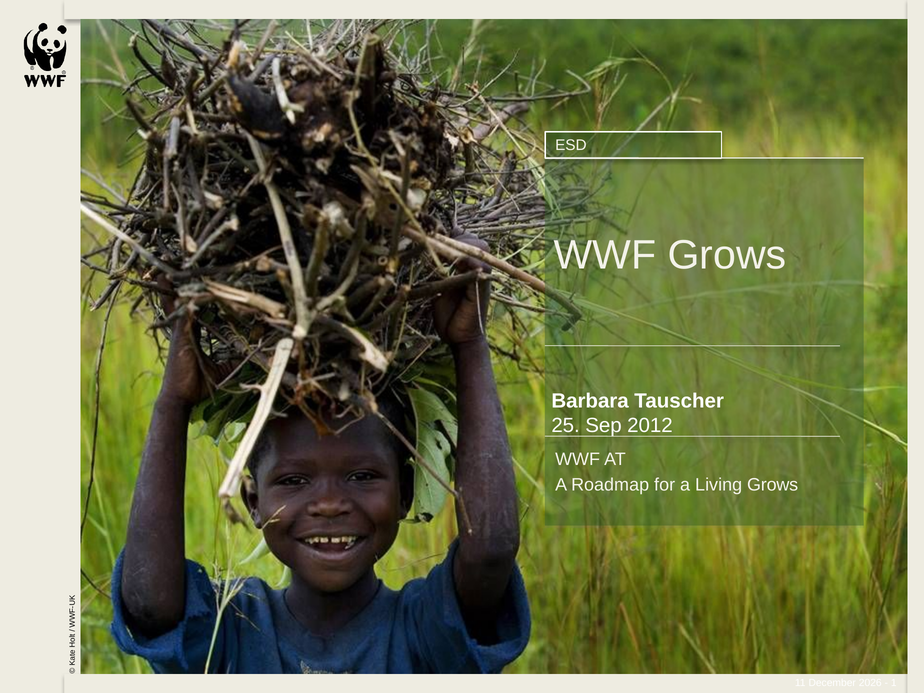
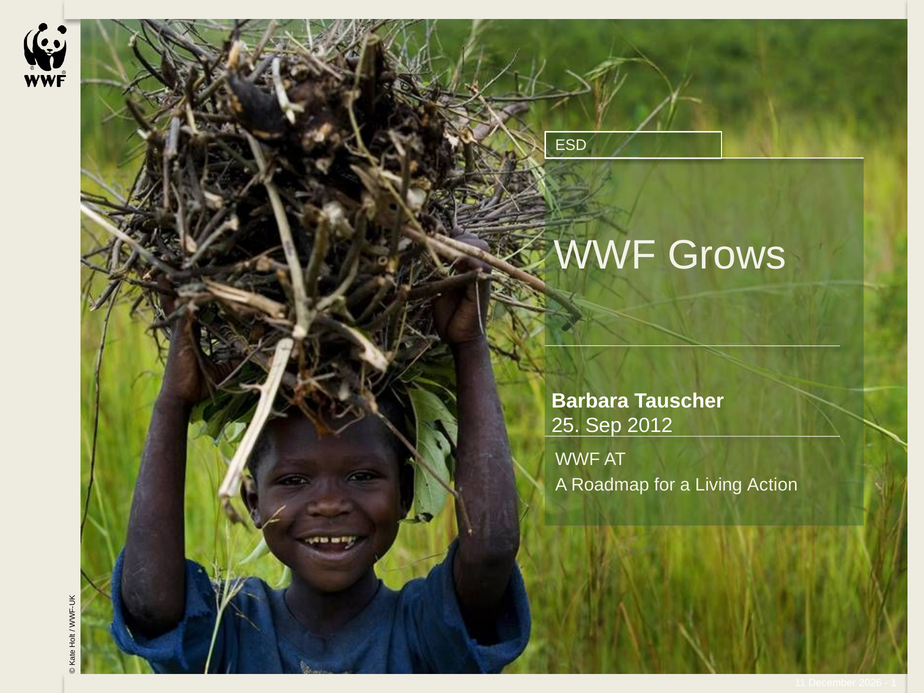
Living Grows: Grows -> Action
